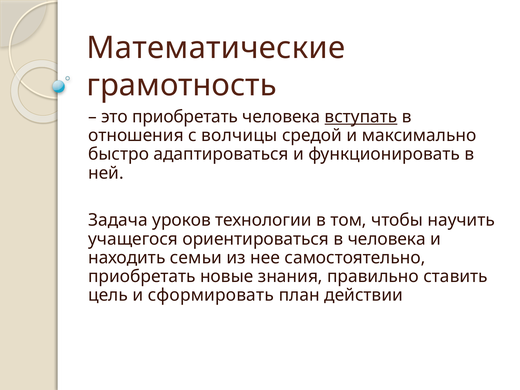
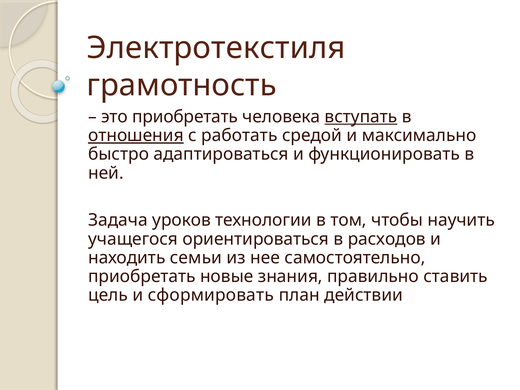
Математические: Математические -> Электротекстиля
отношения underline: none -> present
волчицы: волчицы -> работать
в человека: человека -> расходов
